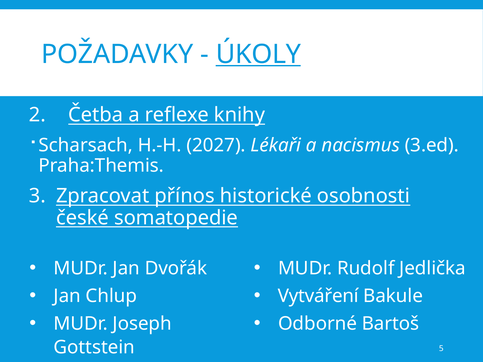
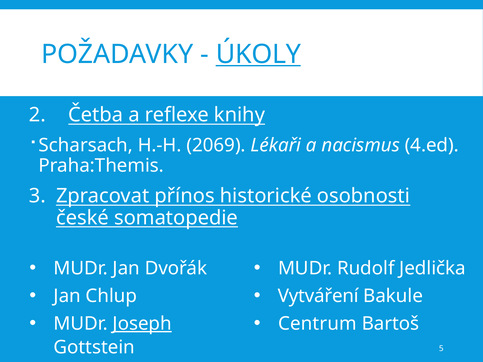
2027: 2027 -> 2069
3.ed: 3.ed -> 4.ed
Joseph underline: none -> present
Odborné: Odborné -> Centrum
